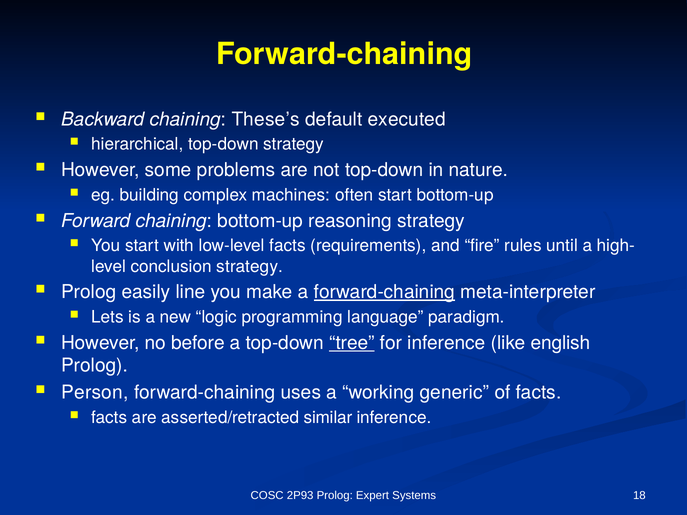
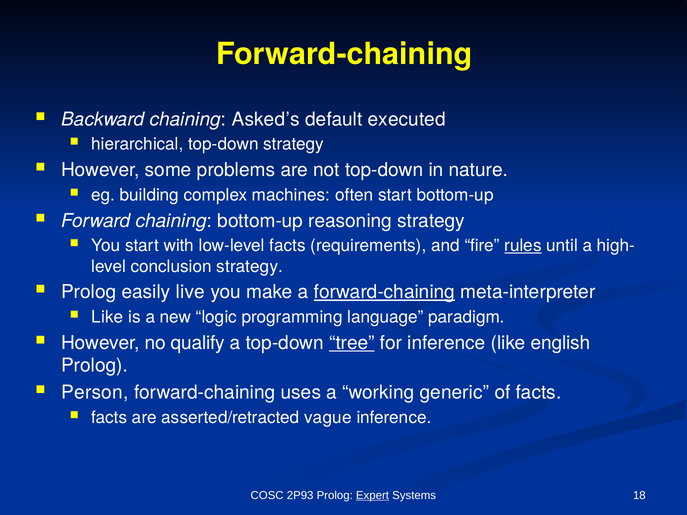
These’s: These’s -> Asked’s
rules underline: none -> present
line: line -> live
Lets at (107, 317): Lets -> Like
before: before -> qualify
similar: similar -> vague
Expert underline: none -> present
